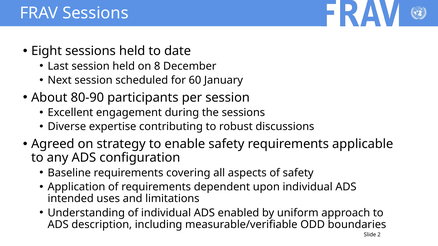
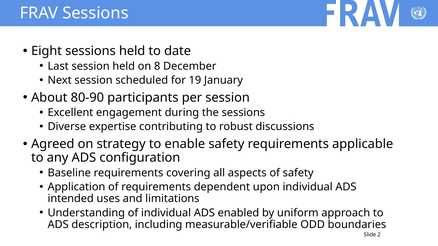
60: 60 -> 19
